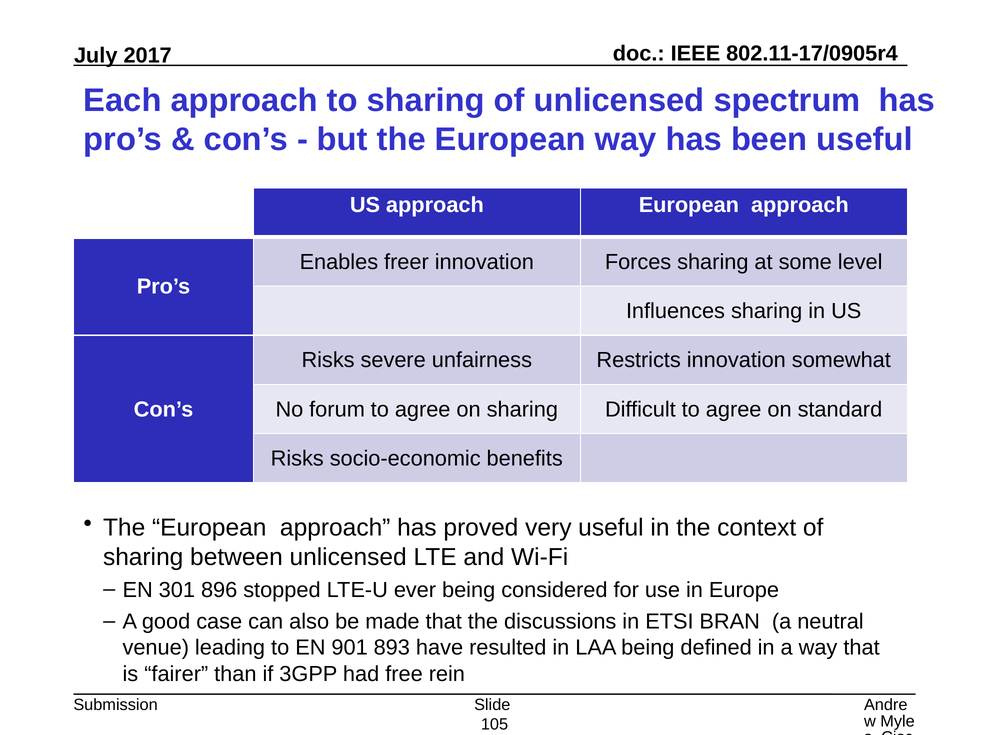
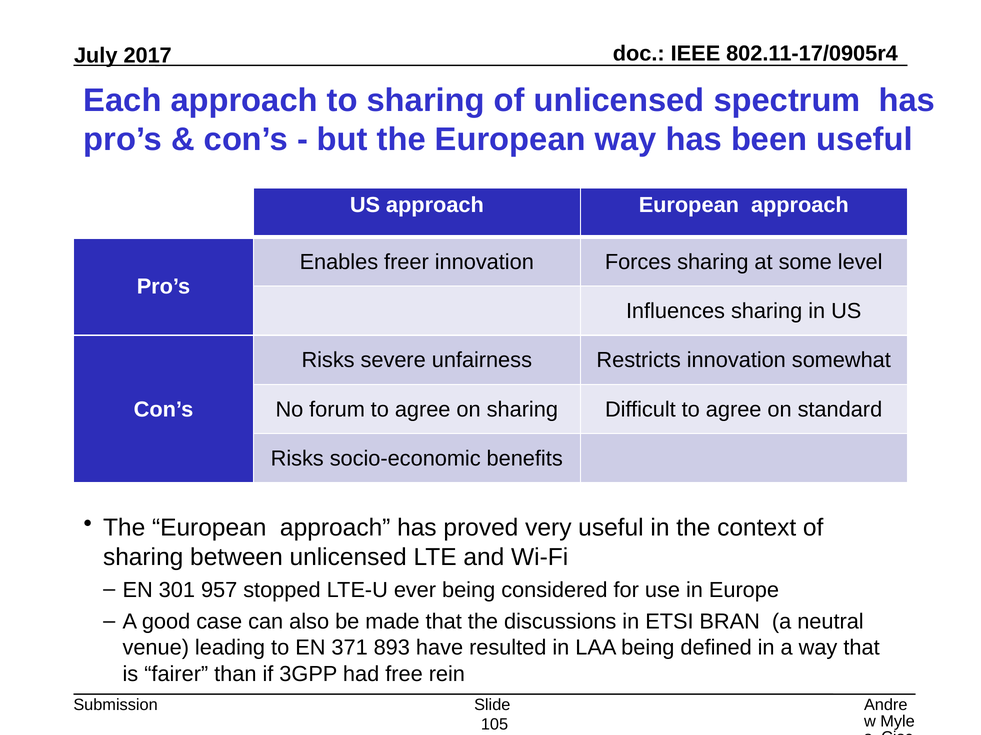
896: 896 -> 957
901: 901 -> 371
